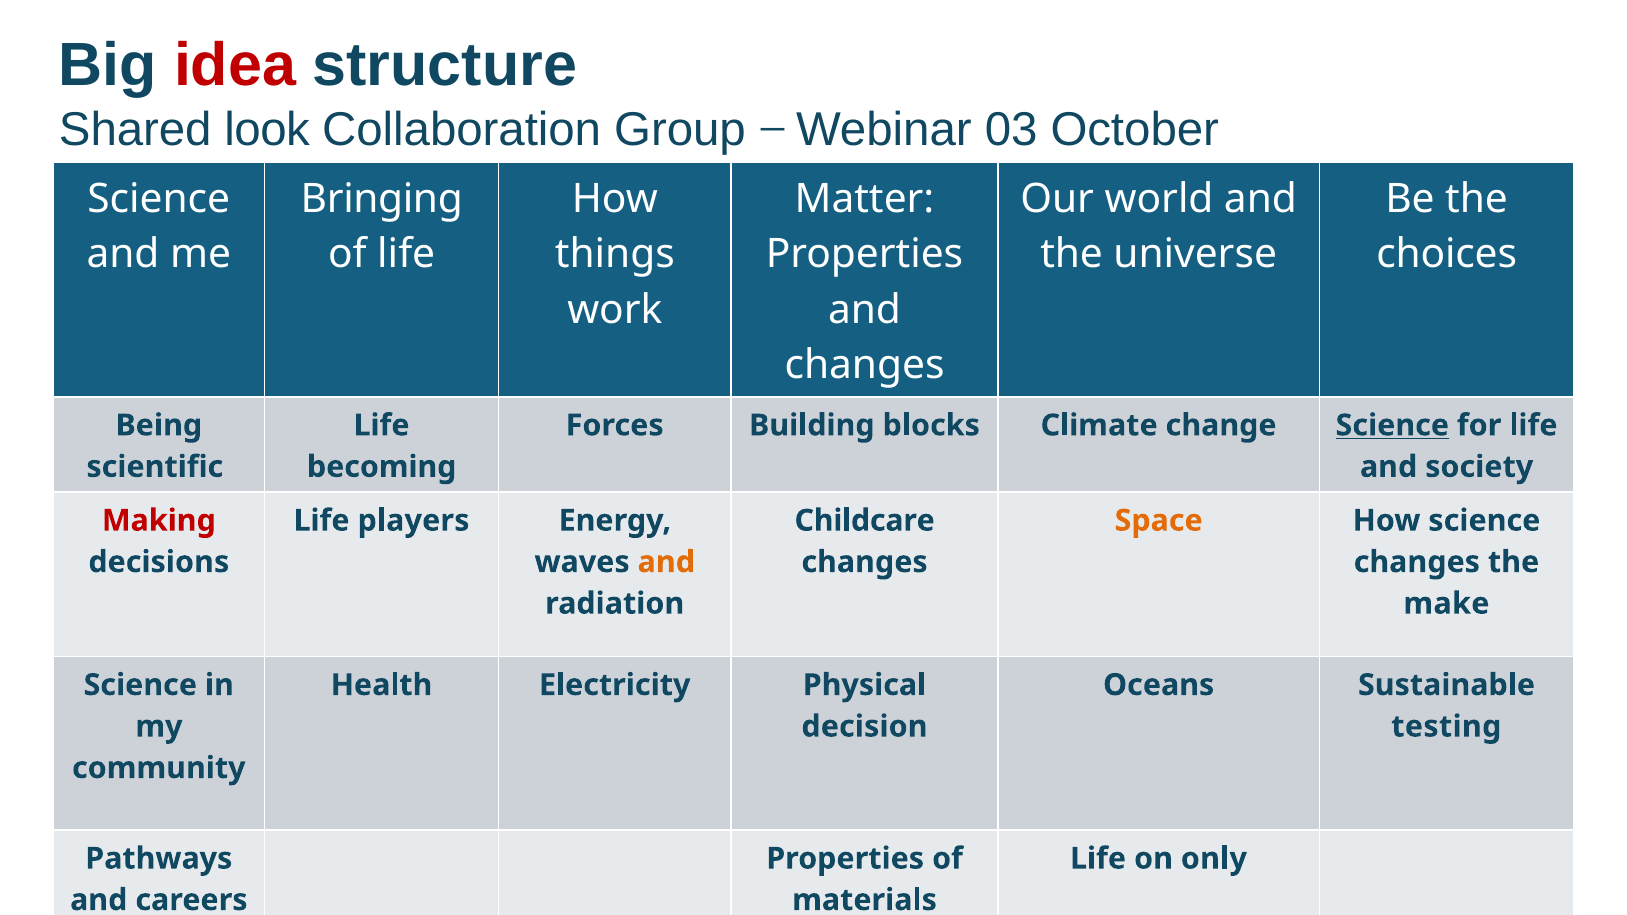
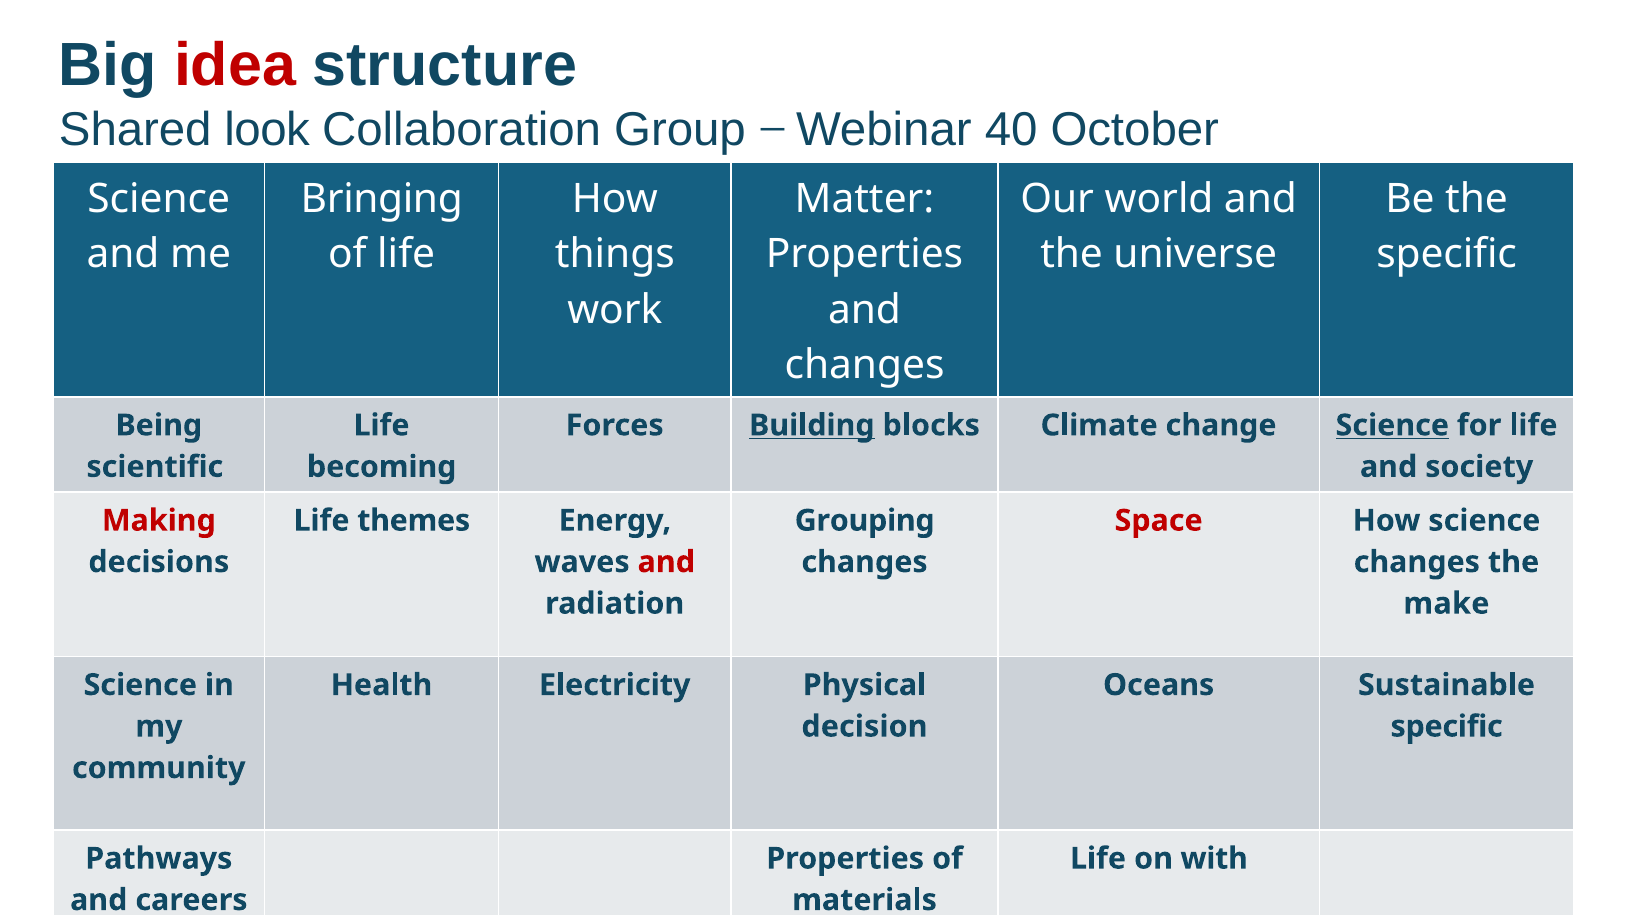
03: 03 -> 40
choices at (1447, 254): choices -> specific
Building underline: none -> present
players: players -> themes
Childcare: Childcare -> Grouping
Space colour: orange -> red
and at (666, 562) colour: orange -> red
testing at (1446, 727): testing -> specific
only: only -> with
